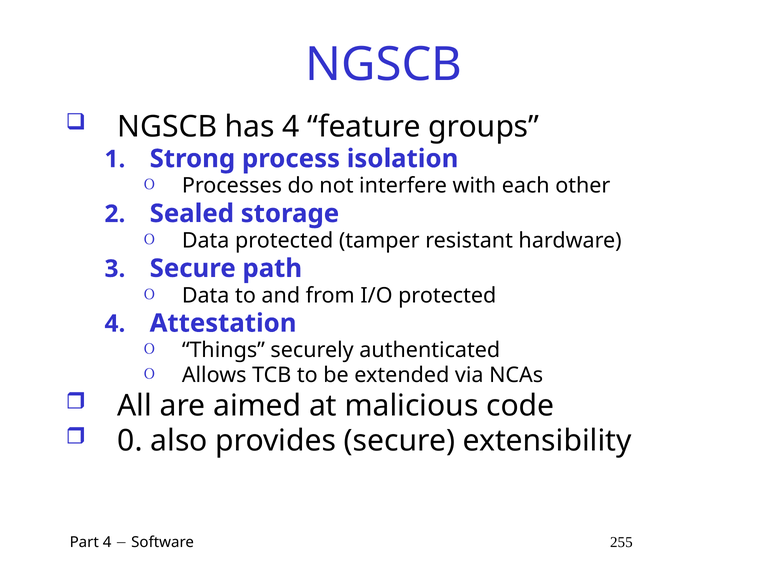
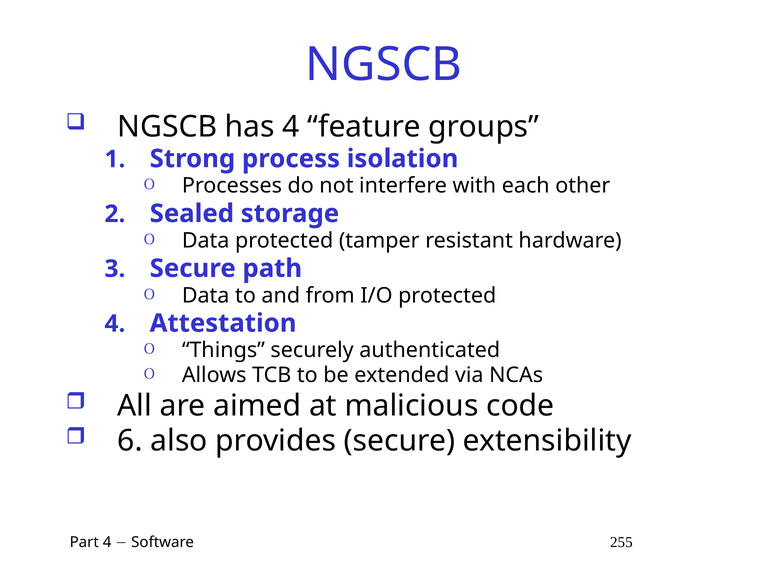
0: 0 -> 6
